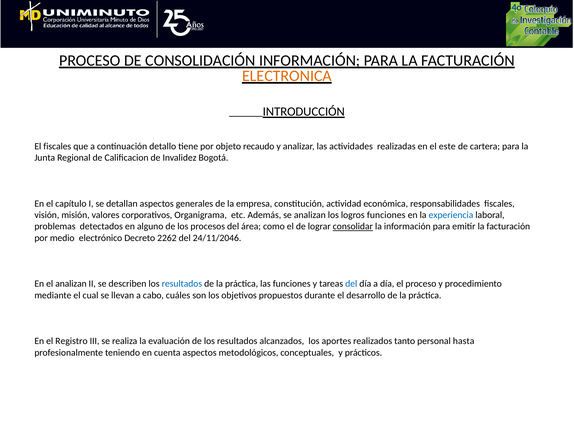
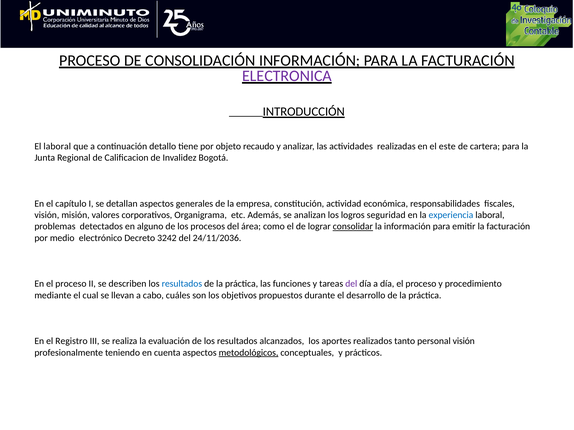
ELECTRONICA colour: orange -> purple
El fiscales: fiscales -> laboral
logros funciones: funciones -> seguridad
2262: 2262 -> 3242
24/11/2046: 24/11/2046 -> 24/11/2036
En el analizan: analizan -> proceso
del at (351, 284) colour: blue -> purple
personal hasta: hasta -> visión
metodológicos underline: none -> present
